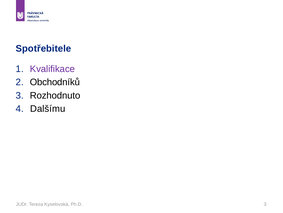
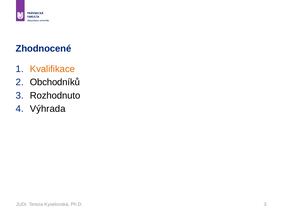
Spotřebitele: Spotřebitele -> Zhodnocené
Kvalifikace colour: purple -> orange
Dalšímu: Dalšímu -> Výhrada
